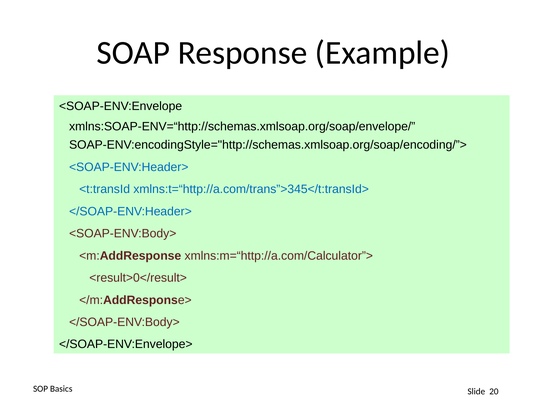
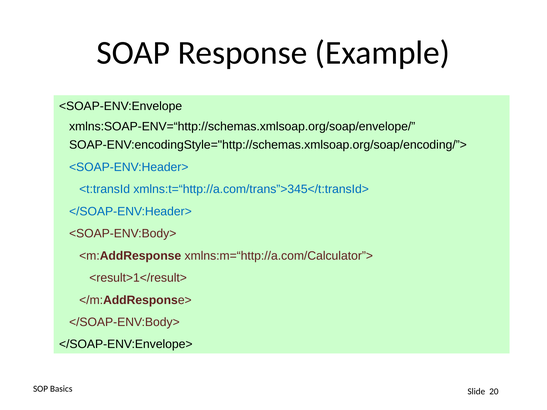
<result>0</result>: <result>0</result> -> <result>1</result>
